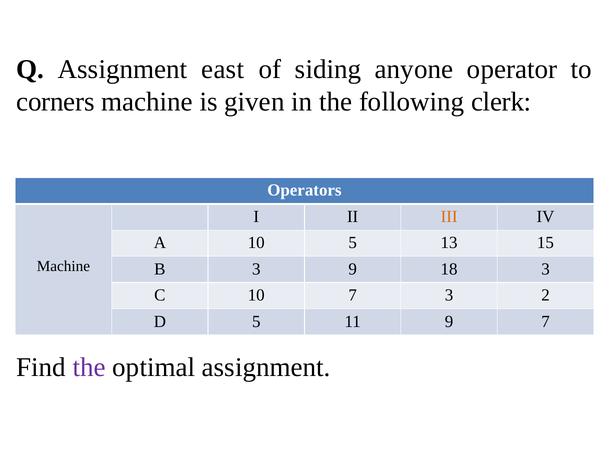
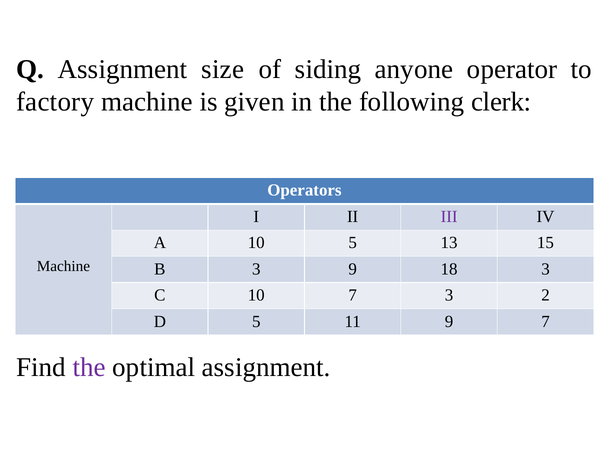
east: east -> size
corners: corners -> factory
III colour: orange -> purple
